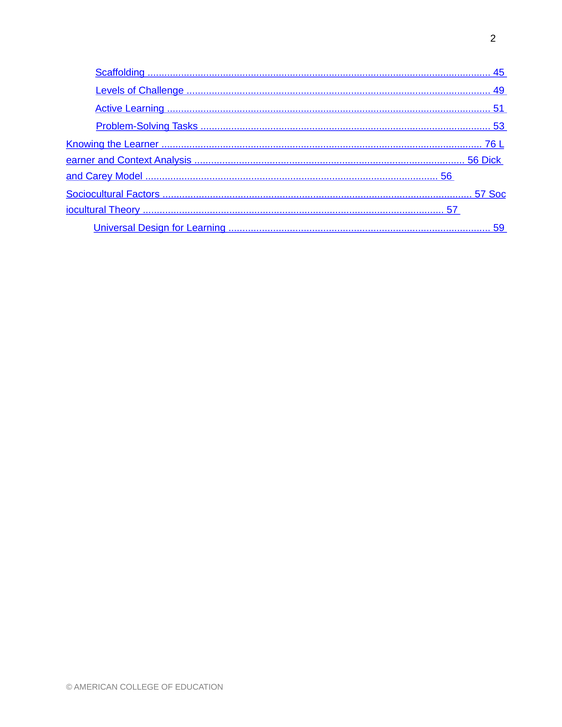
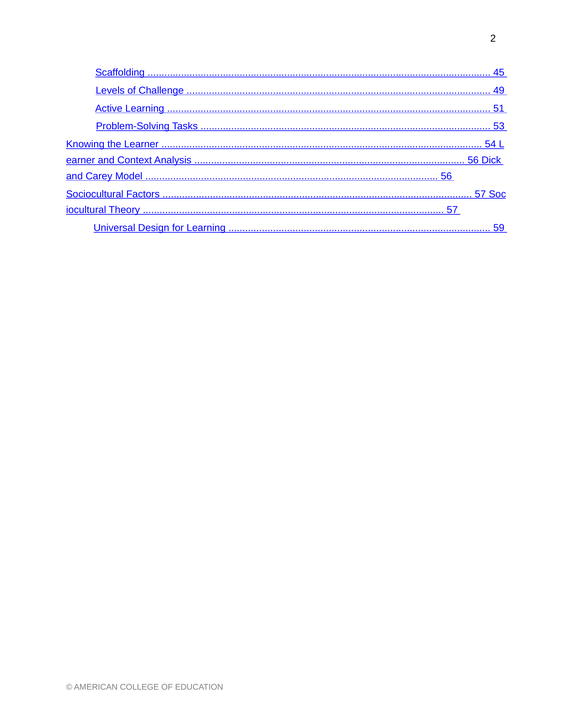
76: 76 -> 54
